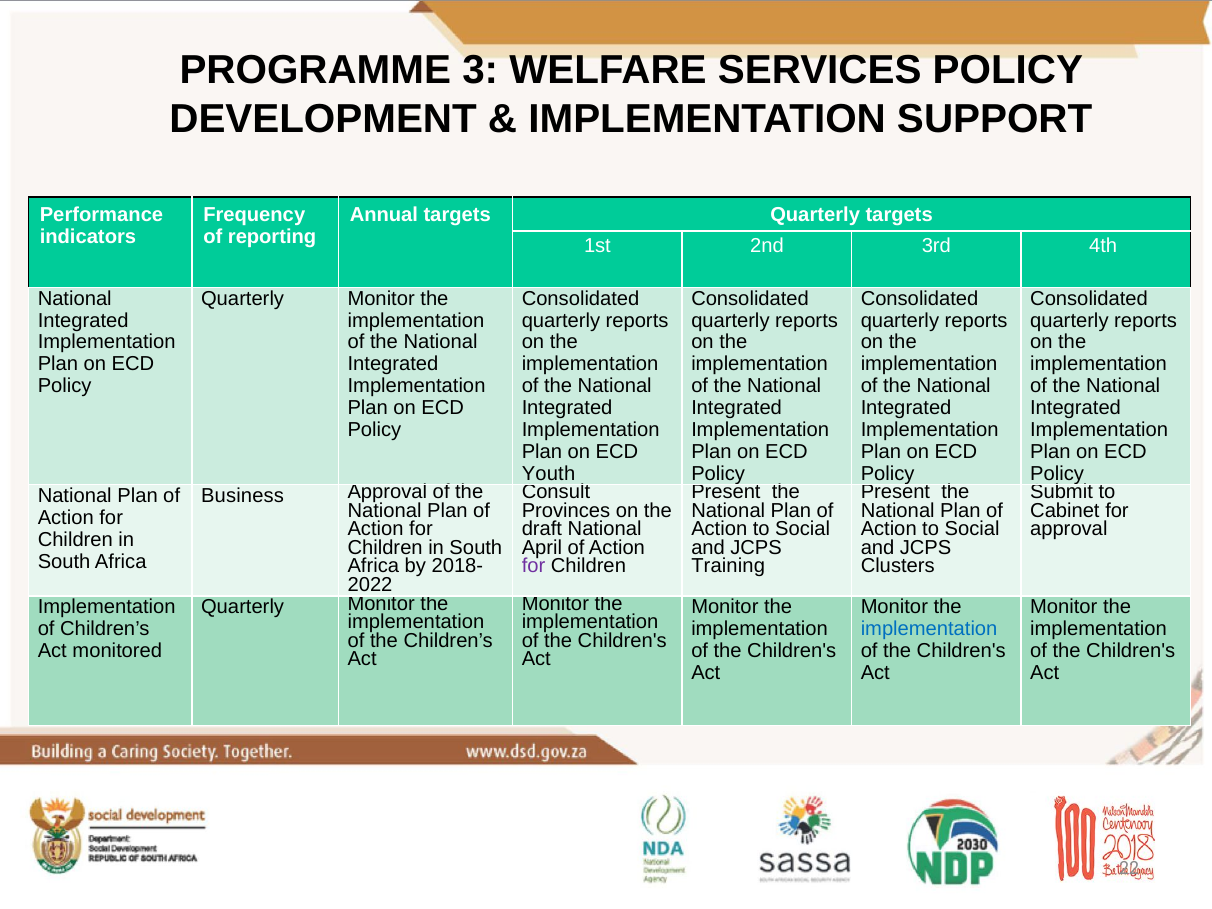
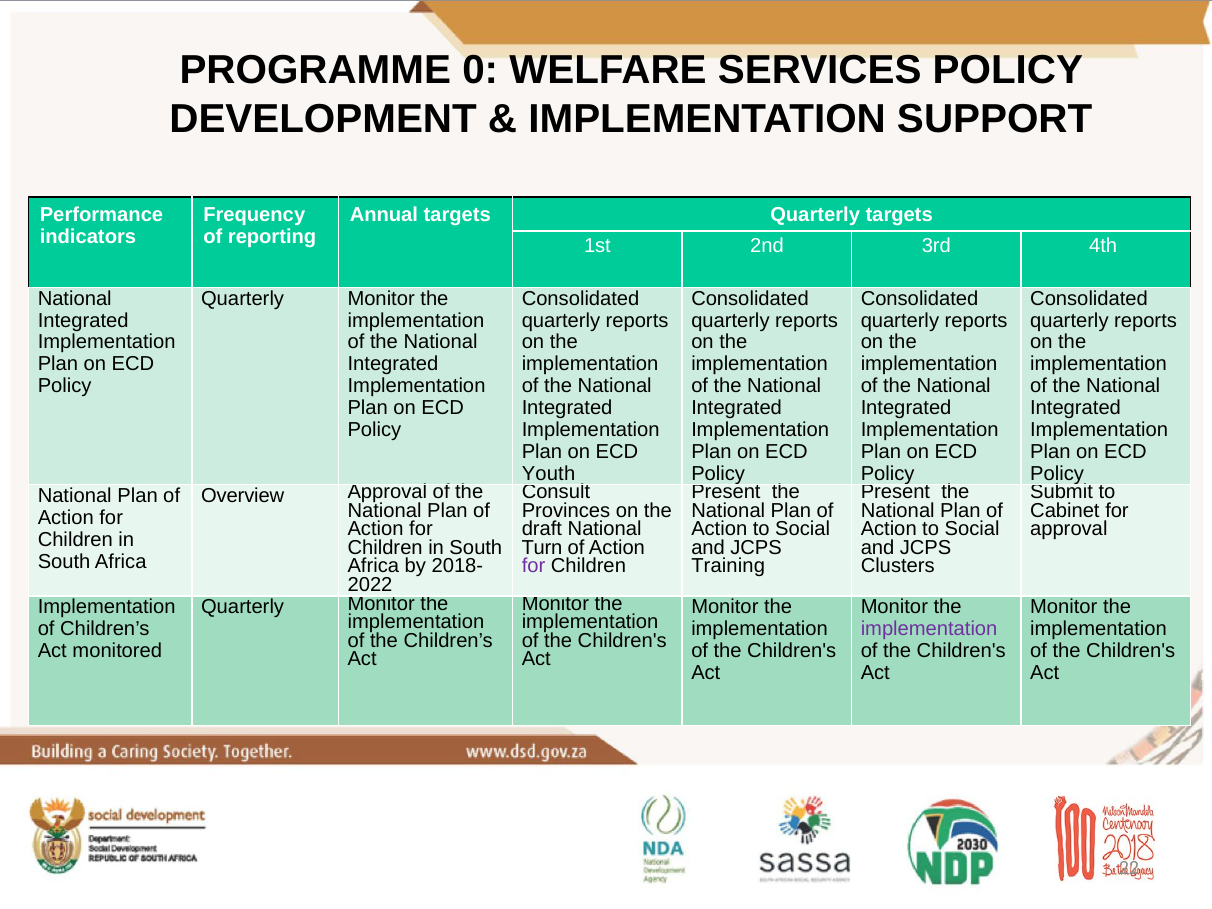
3: 3 -> 0
Business: Business -> Overview
April: April -> Turn
implementation at (929, 629) colour: blue -> purple
